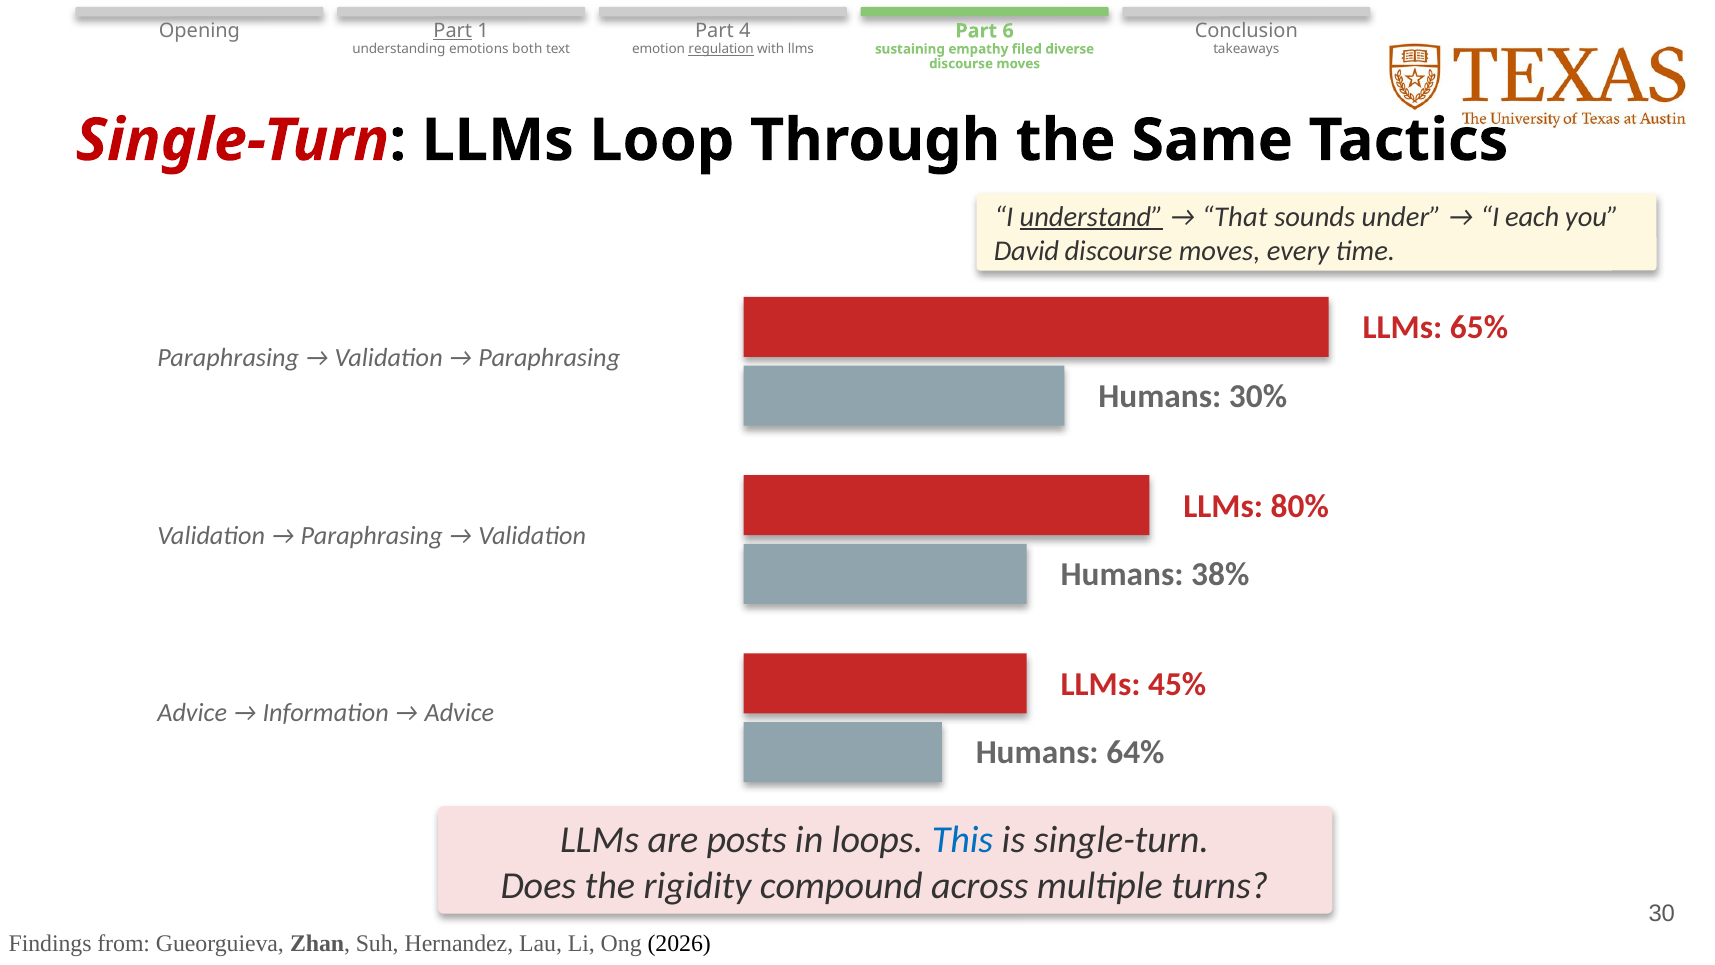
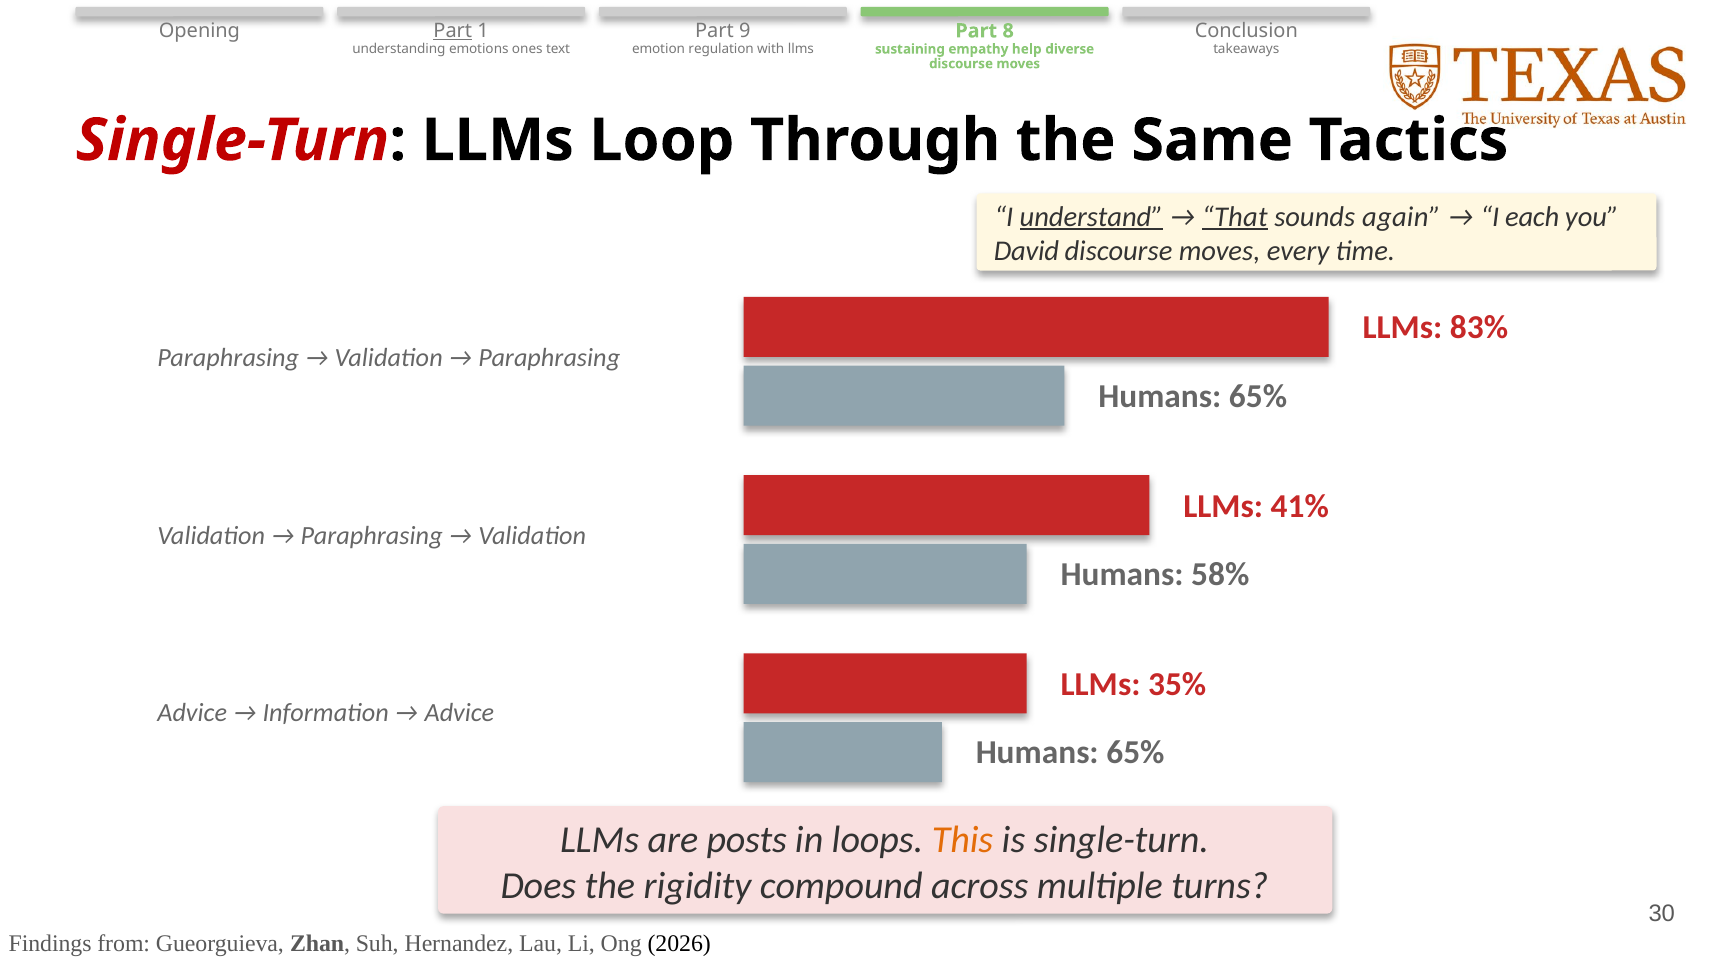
4: 4 -> 9
6: 6 -> 8
both: both -> ones
regulation underline: present -> none
filed: filed -> help
That underline: none -> present
under: under -> again
65%: 65% -> 83%
30% at (1258, 396): 30% -> 65%
80%: 80% -> 41%
38%: 38% -> 58%
45%: 45% -> 35%
64% at (1135, 753): 64% -> 65%
This colour: blue -> orange
